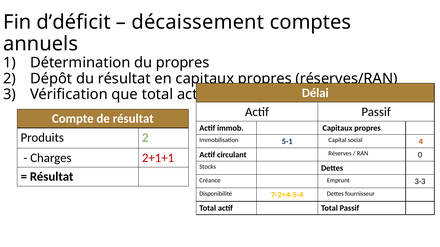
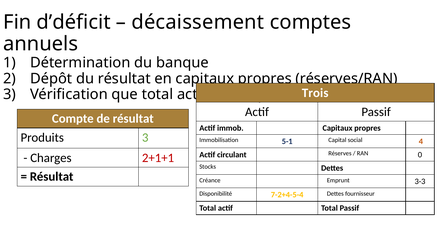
du propres: propres -> banque
Délai: Délai -> Trois
Produits 2: 2 -> 3
